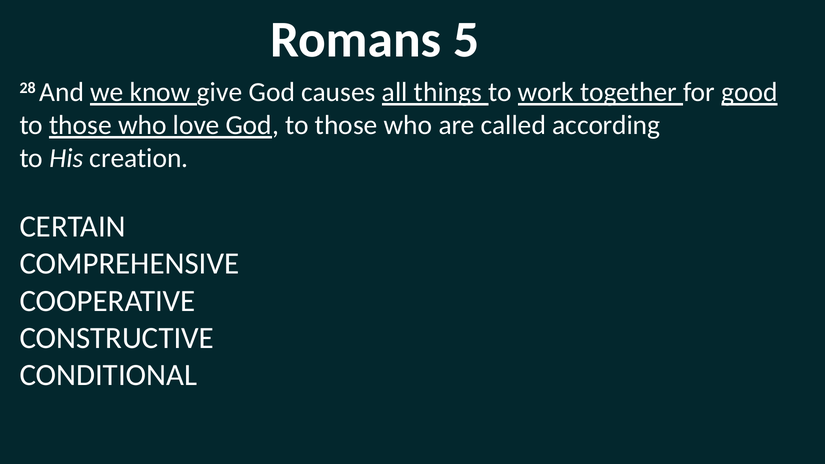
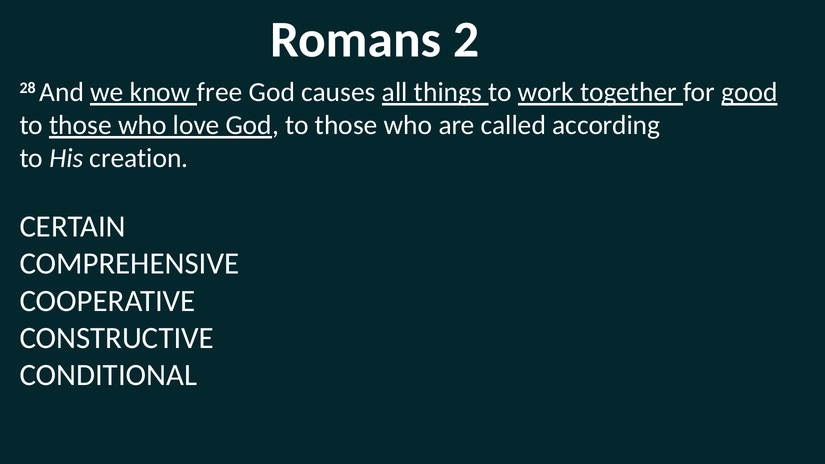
5: 5 -> 2
give: give -> free
